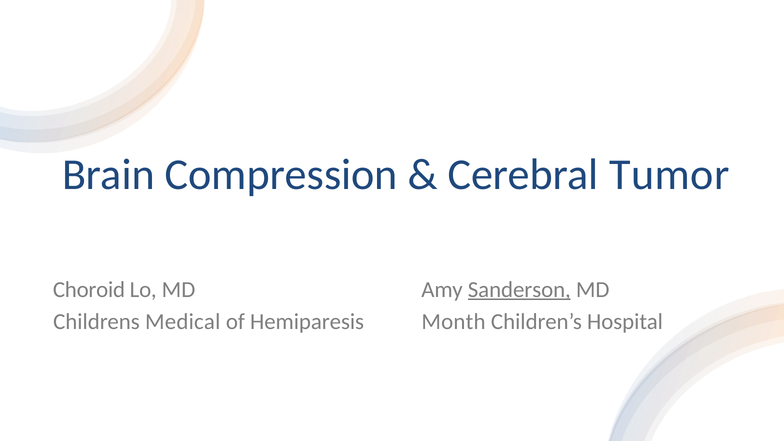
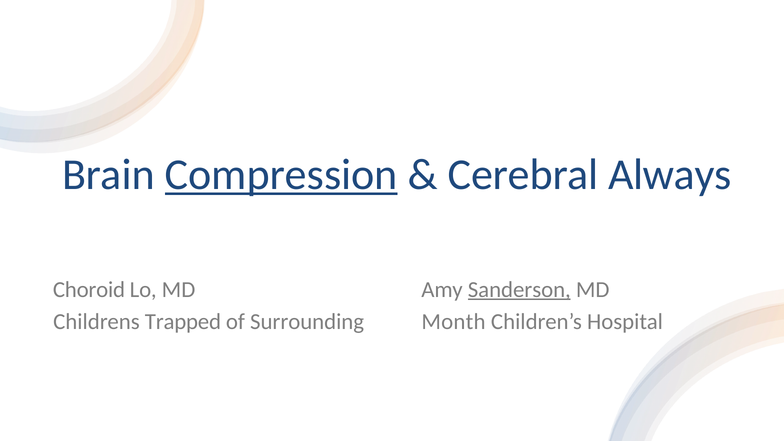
Compression underline: none -> present
Tumor: Tumor -> Always
Medical: Medical -> Trapped
Hemiparesis: Hemiparesis -> Surrounding
